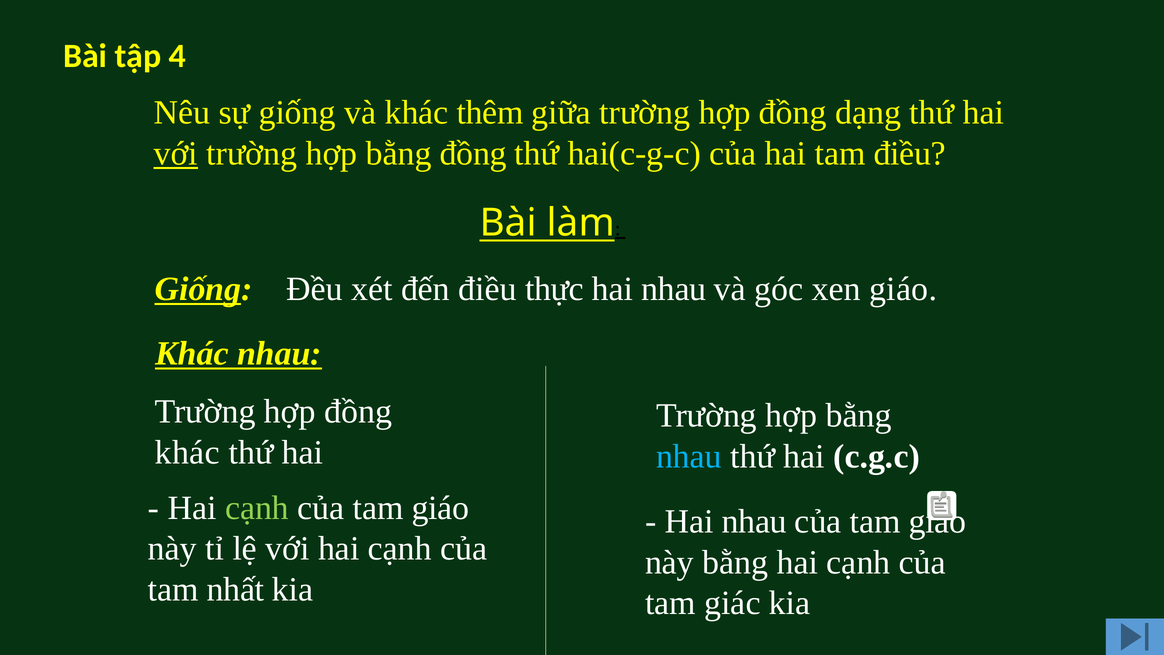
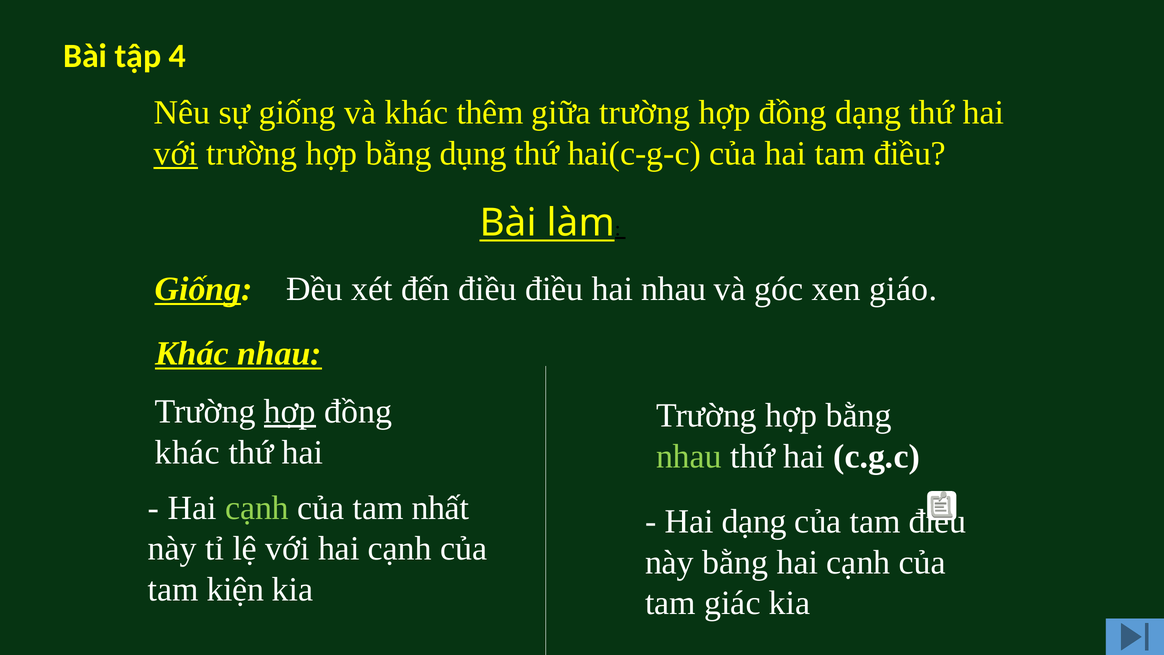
bằng đồng: đồng -> dụng
điều thực: thực -> điều
hợp at (290, 411) underline: none -> present
nhau at (689, 456) colour: light blue -> light green
giáo at (440, 508): giáo -> nhất
nhau at (754, 521): nhau -> dạng
giáo at (937, 521): giáo -> điều
nhất: nhất -> kiện
